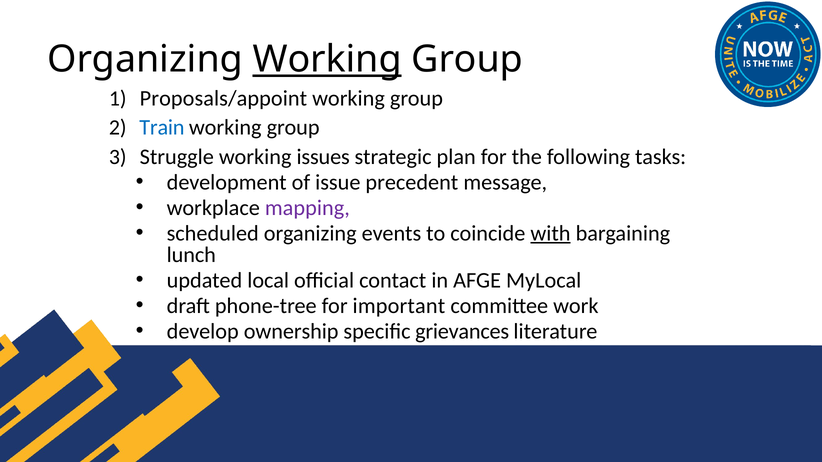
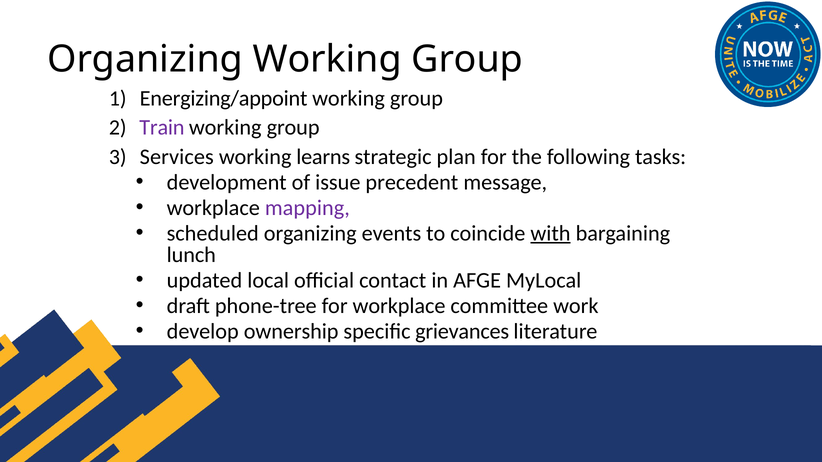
Working at (327, 60) underline: present -> none
Proposals/appoint: Proposals/appoint -> Energizing/appoint
Train colour: blue -> purple
Struggle: Struggle -> Services
issues: issues -> learns
for important: important -> workplace
